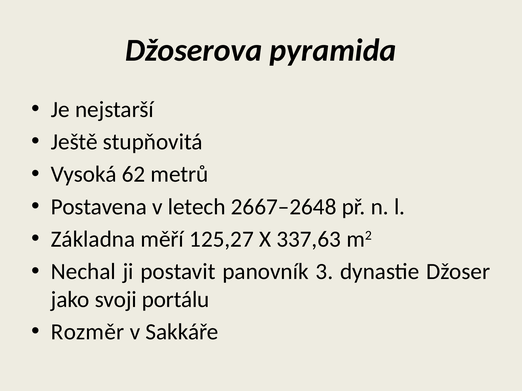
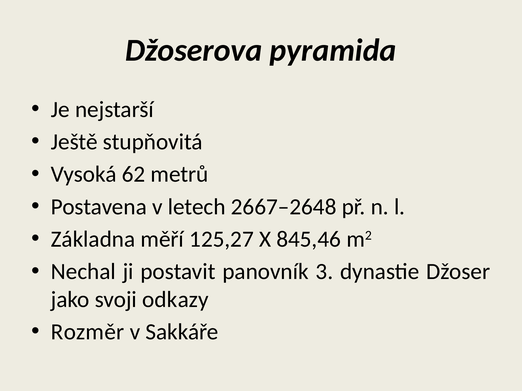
337,63: 337,63 -> 845,46
portálu: portálu -> odkazy
